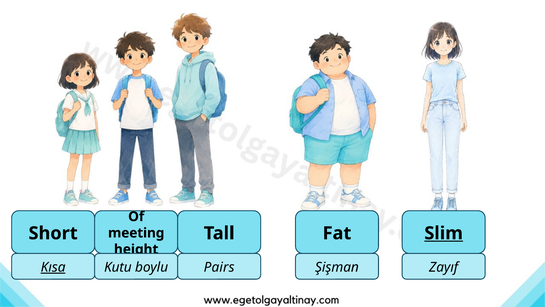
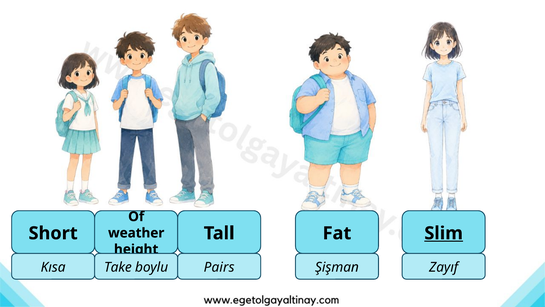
meeting: meeting -> weather
Kısa underline: present -> none
Kutu: Kutu -> Take
